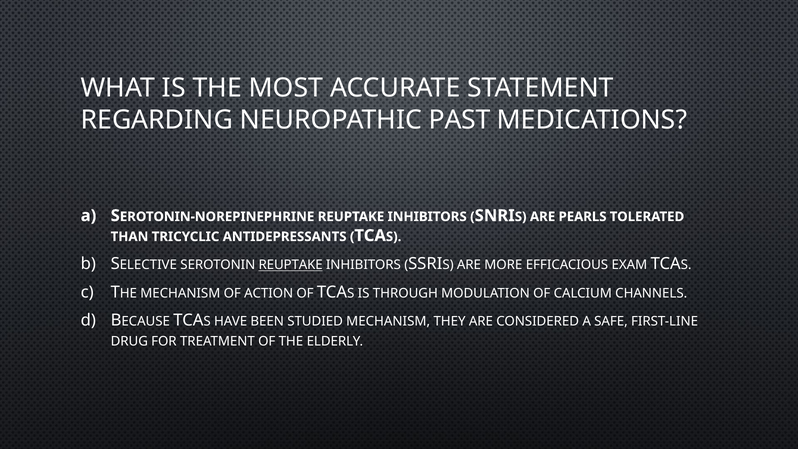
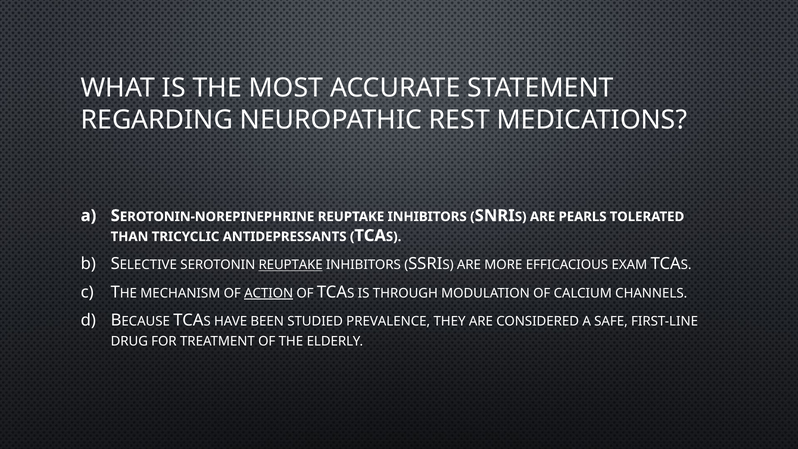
PAST: PAST -> REST
ACTION underline: none -> present
STUDIED MECHANISM: MECHANISM -> PREVALENCE
